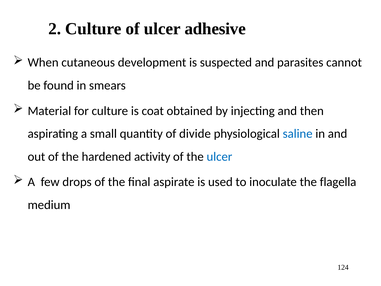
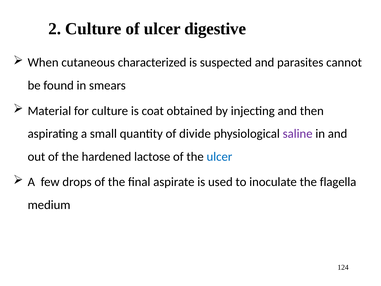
adhesive: adhesive -> digestive
development: development -> characterized
saline colour: blue -> purple
activity: activity -> lactose
